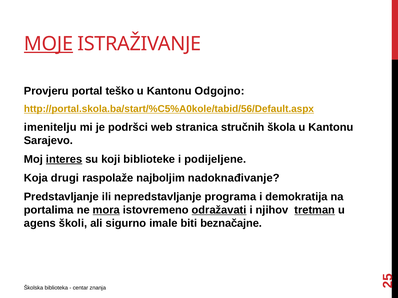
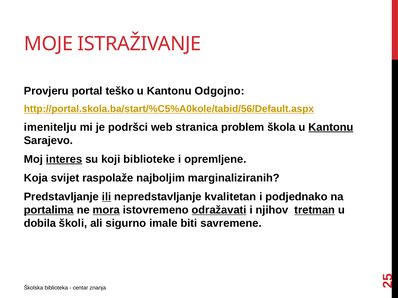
MOJE underline: present -> none
stručnih: stručnih -> problem
Kantonu at (331, 127) underline: none -> present
podijeljene: podijeljene -> opremljene
drugi: drugi -> svijet
nadoknađivanje: nadoknađivanje -> marginaliziranih
ili underline: none -> present
programa: programa -> kvalitetan
demokratija: demokratija -> podjednako
portalima underline: none -> present
agens: agens -> dobila
beznačajne: beznačajne -> savremene
